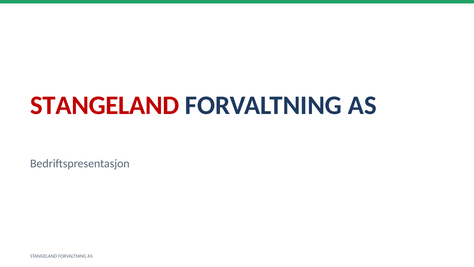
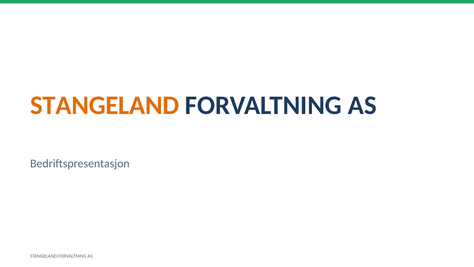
STANGELAND at (105, 105) colour: red -> orange
